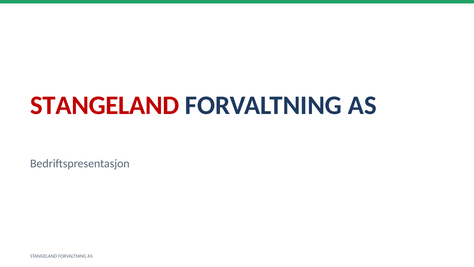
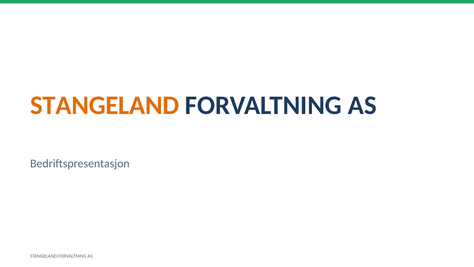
STANGELAND at (105, 105) colour: red -> orange
